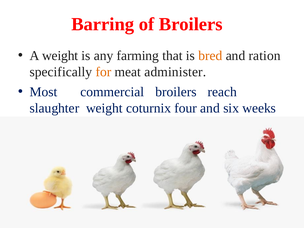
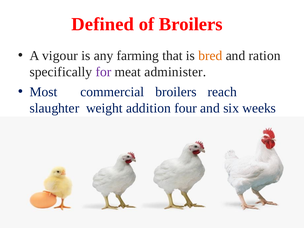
Barring: Barring -> Defined
A weight: weight -> vigour
for colour: orange -> purple
coturnix: coturnix -> addition
